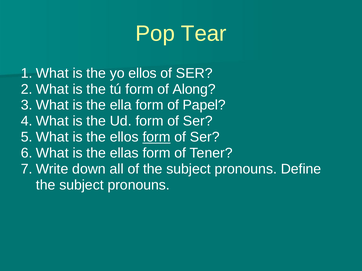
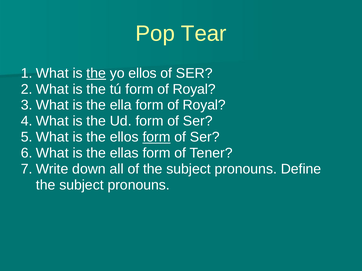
the at (96, 73) underline: none -> present
tú form of Along: Along -> Royal
ella form of Papel: Papel -> Royal
